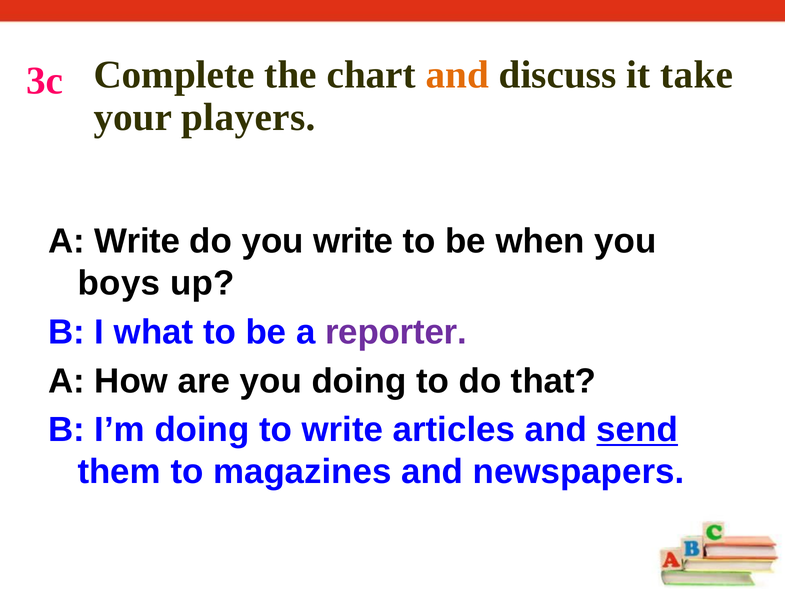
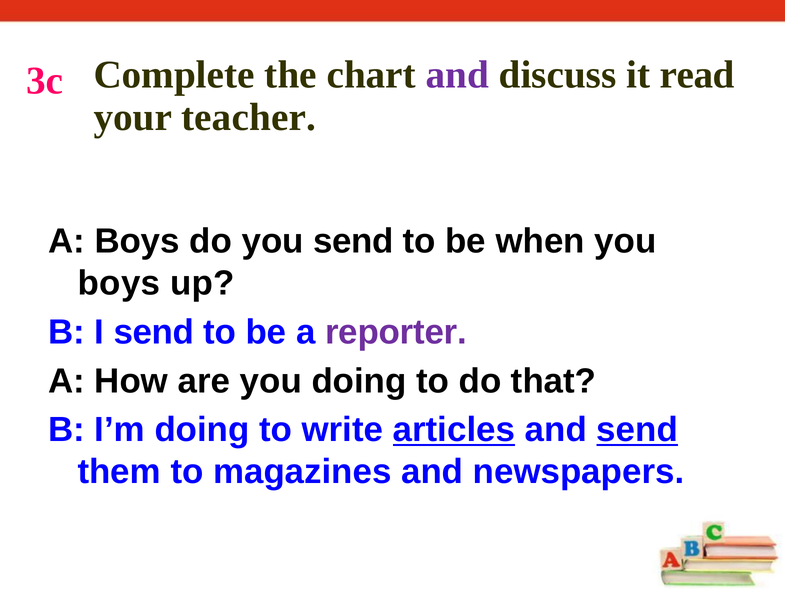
and at (457, 75) colour: orange -> purple
take: take -> read
players: players -> teacher
A Write: Write -> Boys
you write: write -> send
I what: what -> send
articles underline: none -> present
